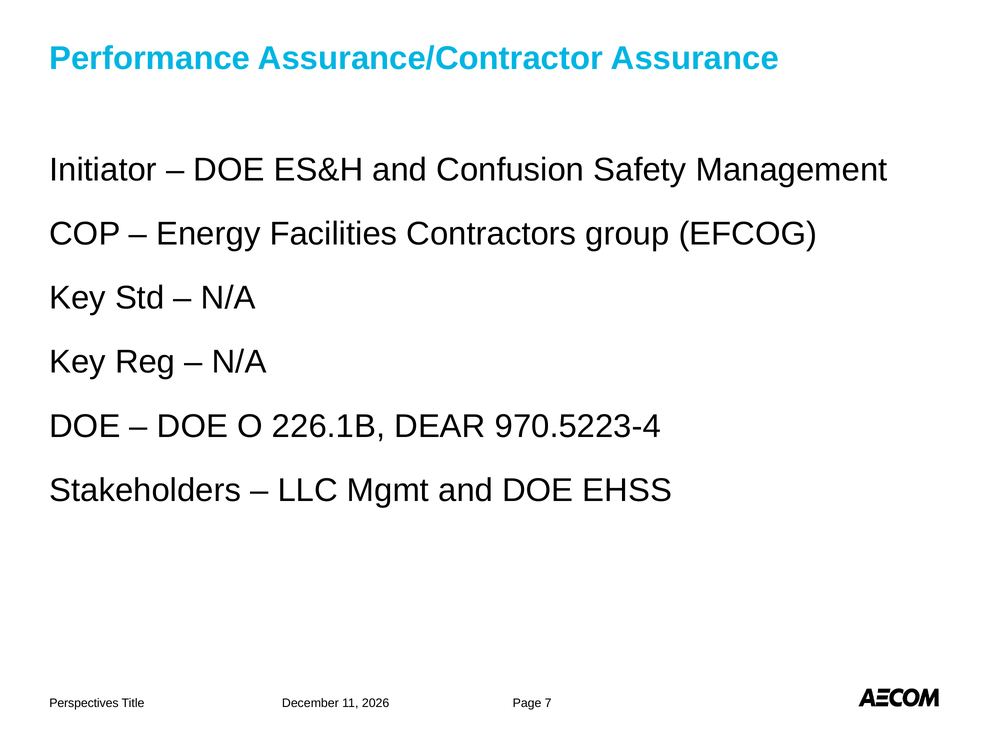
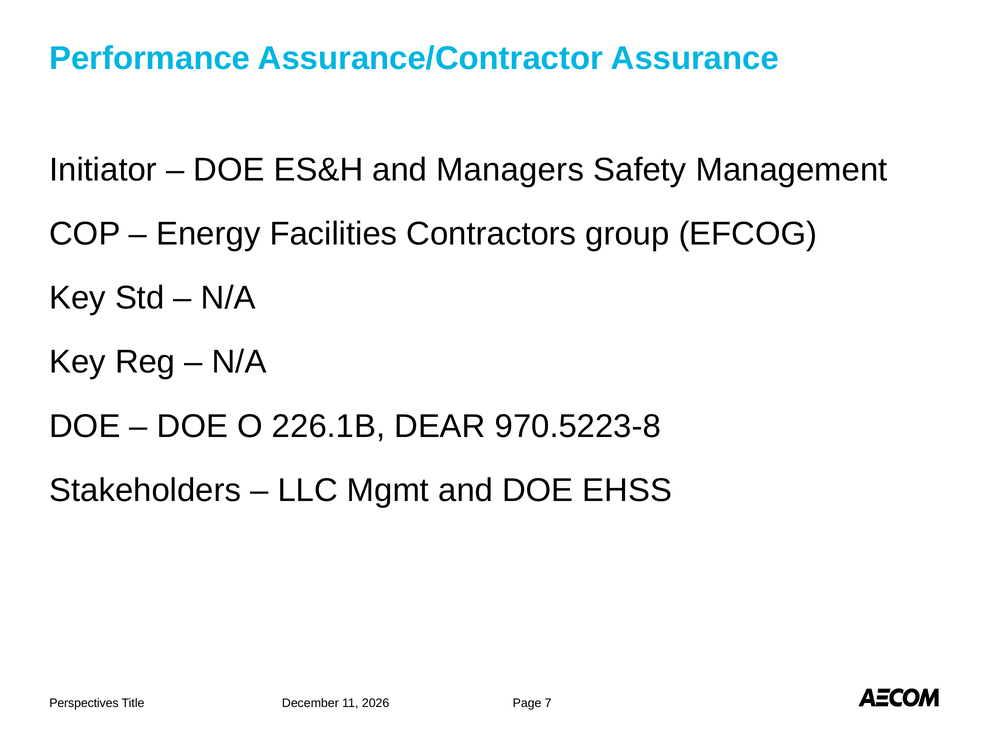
Confusion: Confusion -> Managers
970.5223-4: 970.5223-4 -> 970.5223-8
